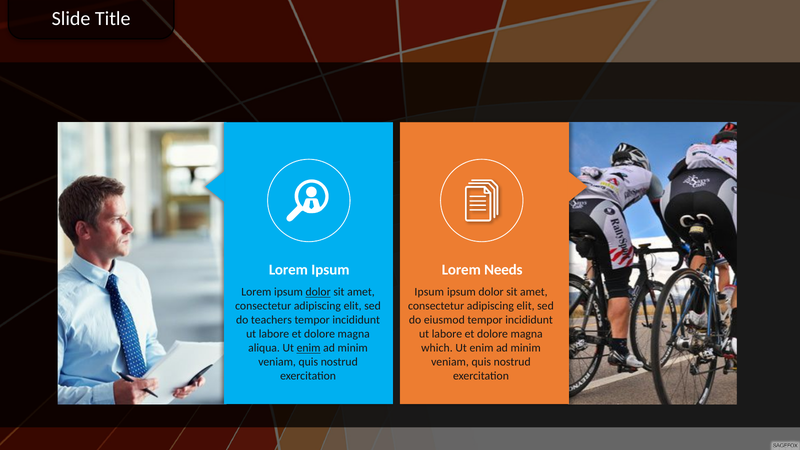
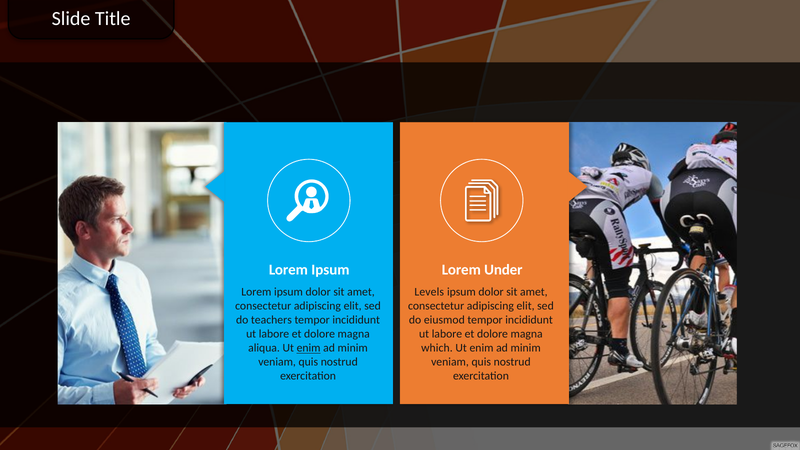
Needs: Needs -> Under
dolor at (318, 292) underline: present -> none
Ipsum at (429, 292): Ipsum -> Levels
